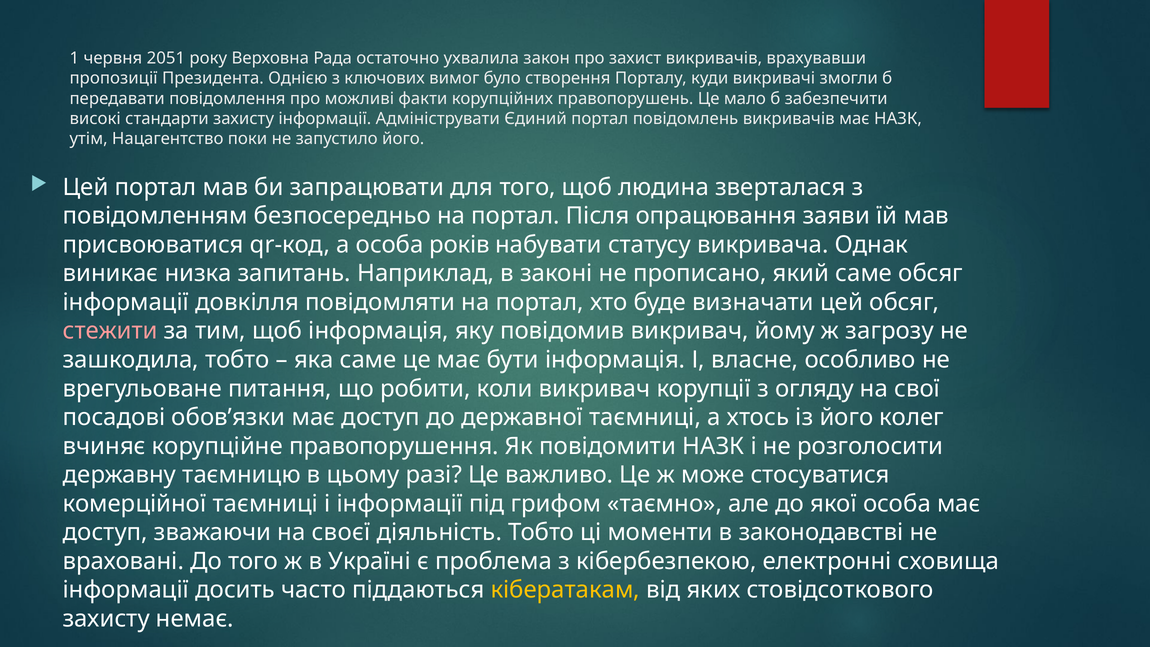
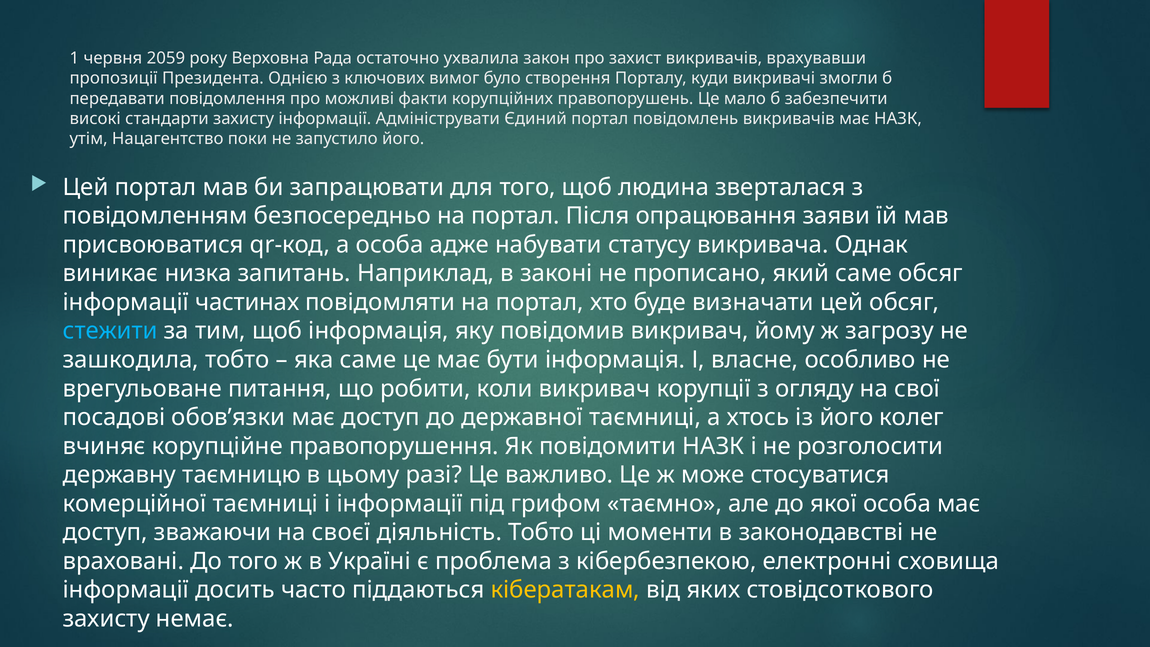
2051: 2051 -> 2059
років: років -> адже
довкілля: довкілля -> частинах
стежити colour: pink -> light blue
